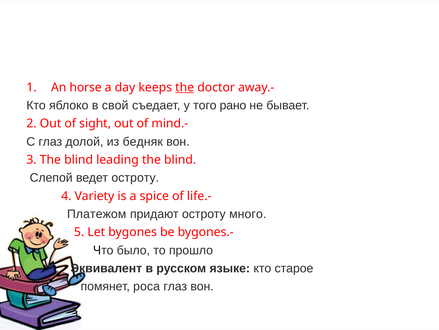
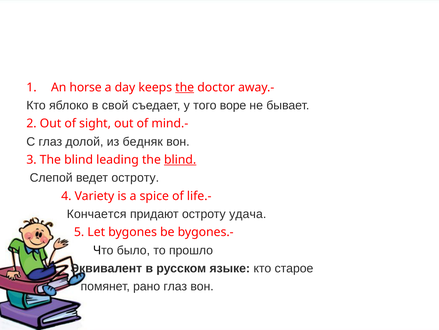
рано: рано -> воре
blind at (180, 159) underline: none -> present
Платежом: Платежом -> Кончается
много: много -> удача
роса: роса -> рано
